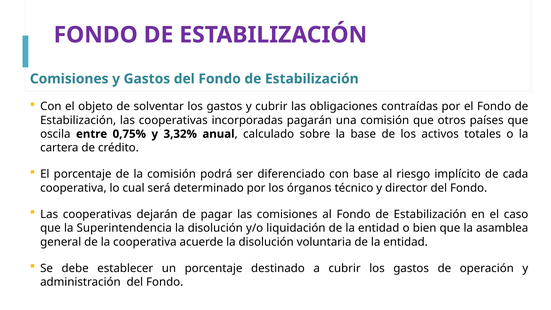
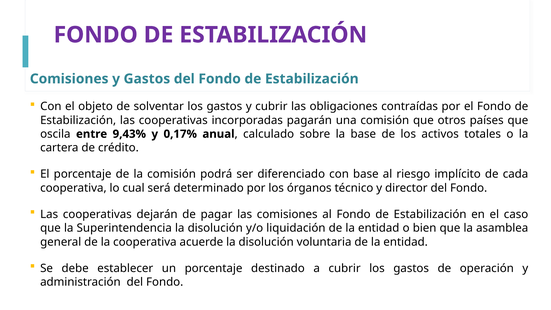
0,75%: 0,75% -> 9,43%
3,32%: 3,32% -> 0,17%
